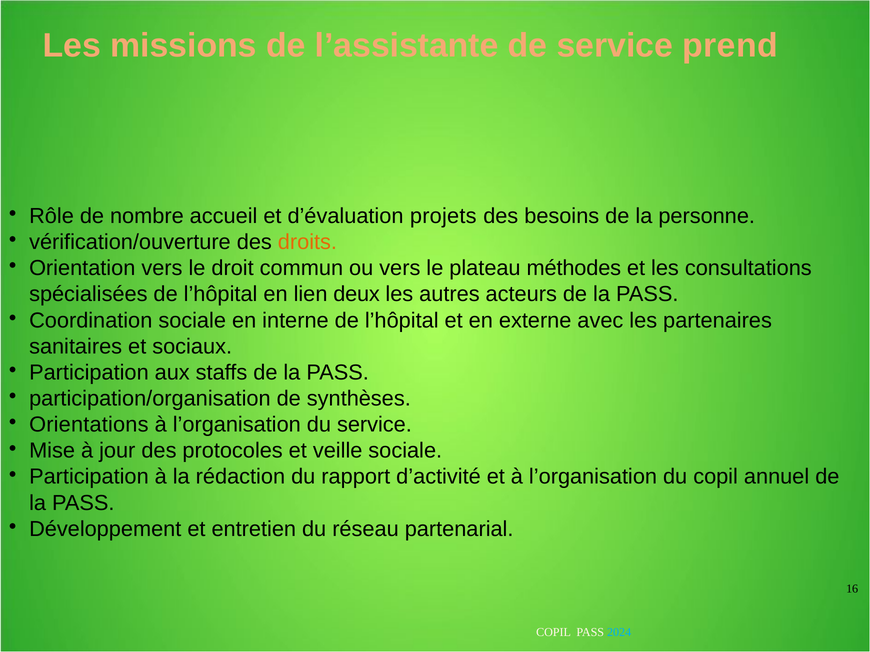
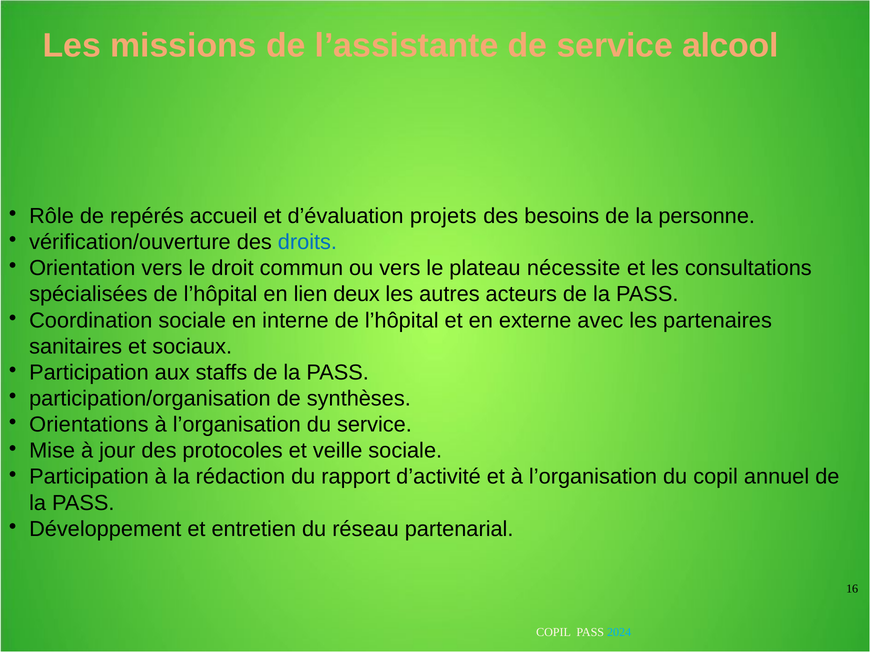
prend: prend -> alcool
nombre: nombre -> repérés
droits colour: orange -> blue
méthodes: méthodes -> nécessite
